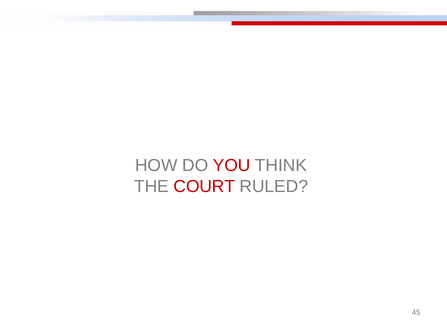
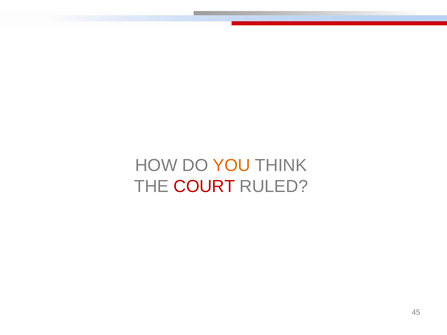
YOU colour: red -> orange
